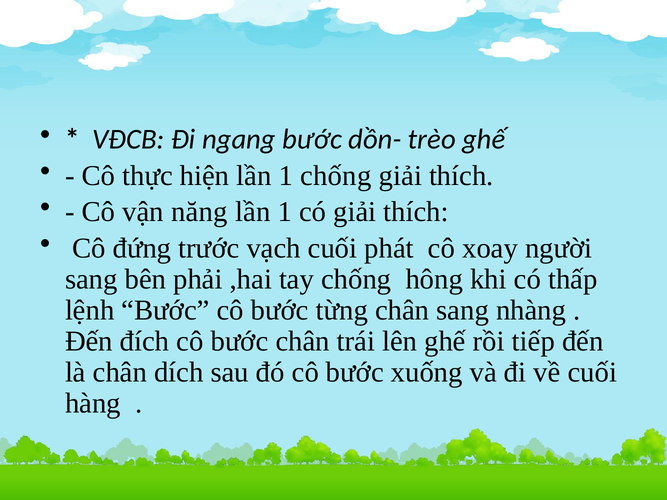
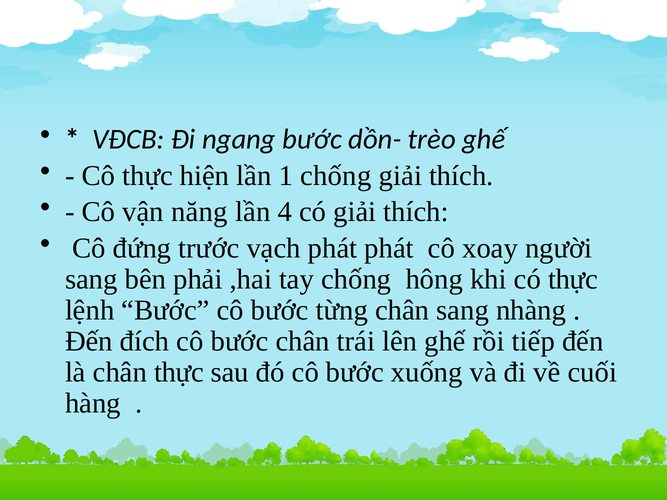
1 at (285, 212): 1 -> 4
vạch cuối: cuối -> phát
có thấp: thấp -> thực
chân dích: dích -> thực
